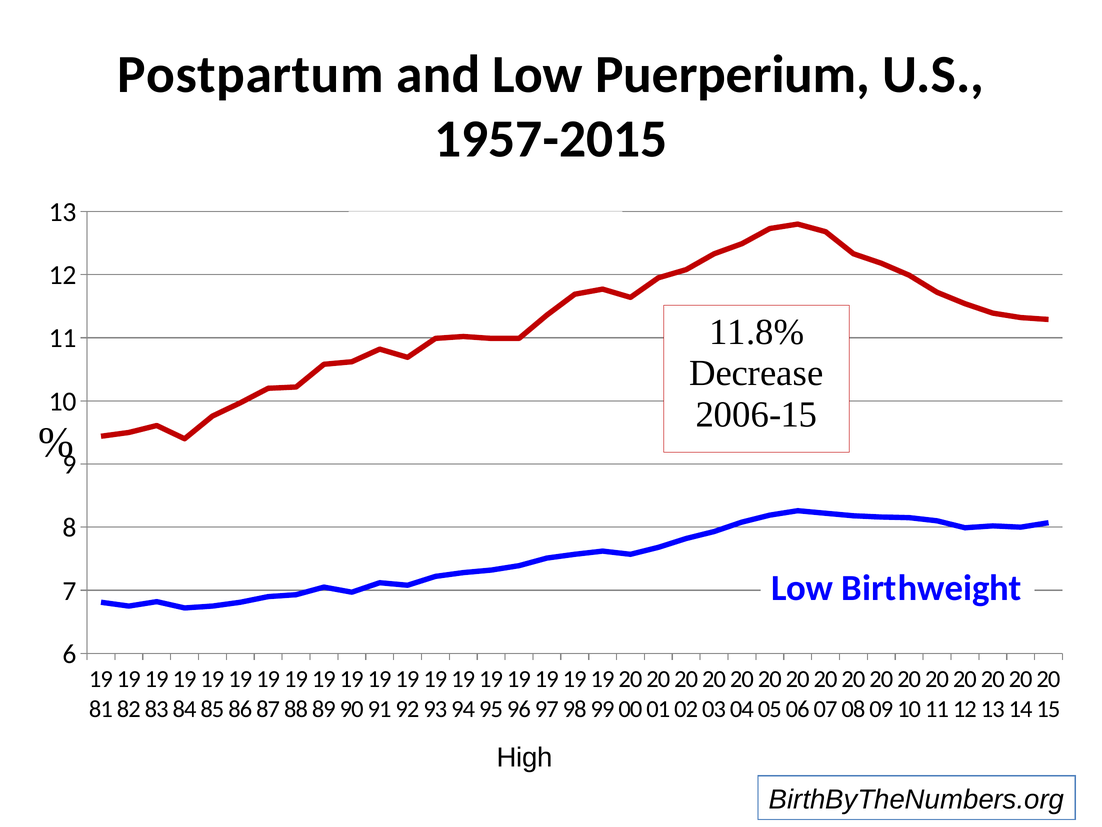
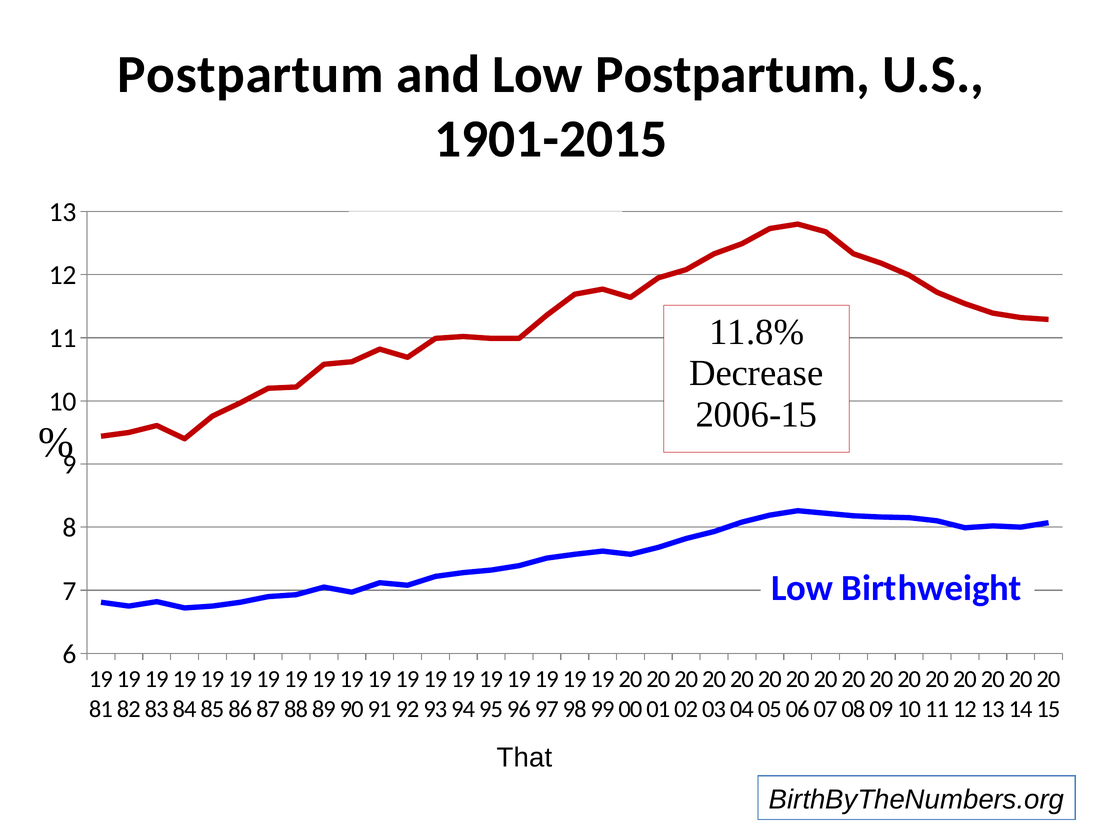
Low Puerperium: Puerperium -> Postpartum
1957-2015: 1957-2015 -> 1901-2015
High: High -> That
